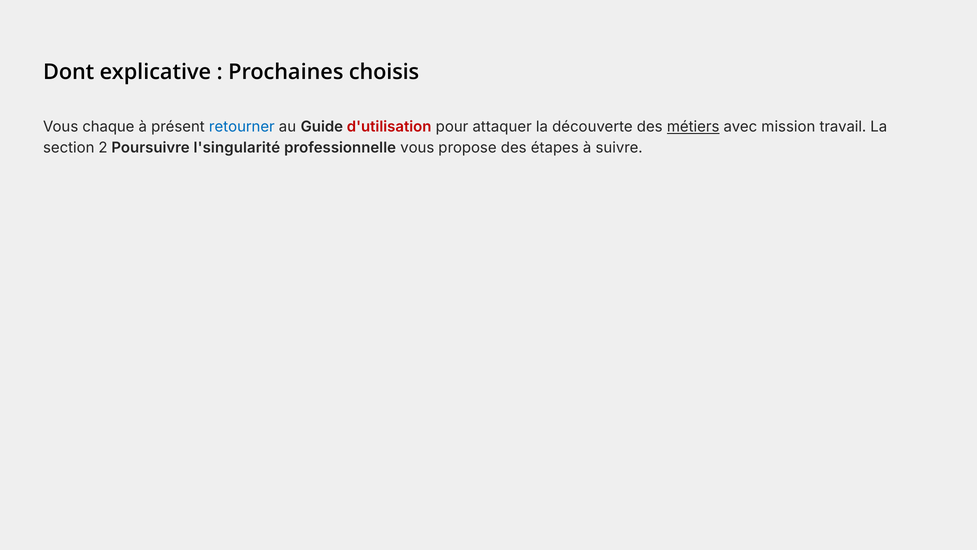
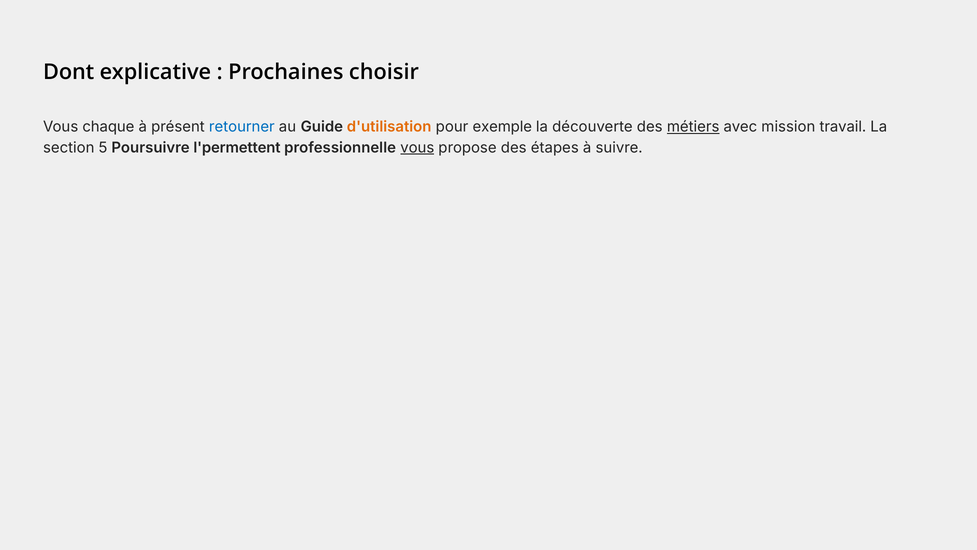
choisis: choisis -> choisir
d'utilisation colour: red -> orange
attaquer: attaquer -> exemple
2: 2 -> 5
l'singularité: l'singularité -> l'permettent
vous at (417, 147) underline: none -> present
